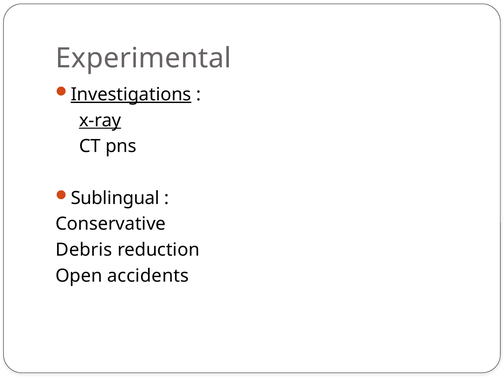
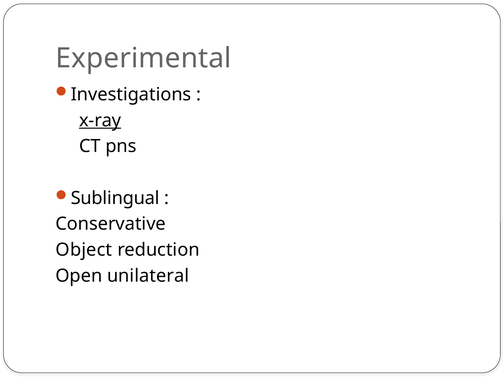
Investigations underline: present -> none
Debris: Debris -> Object
accidents: accidents -> unilateral
